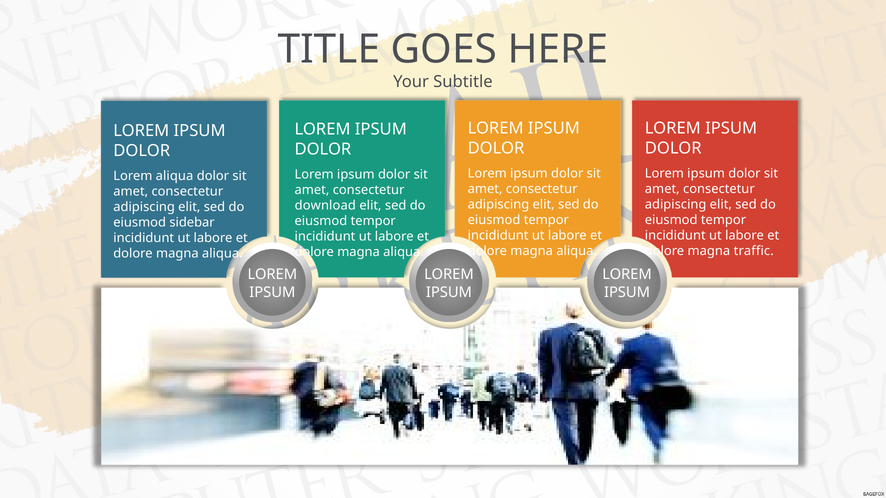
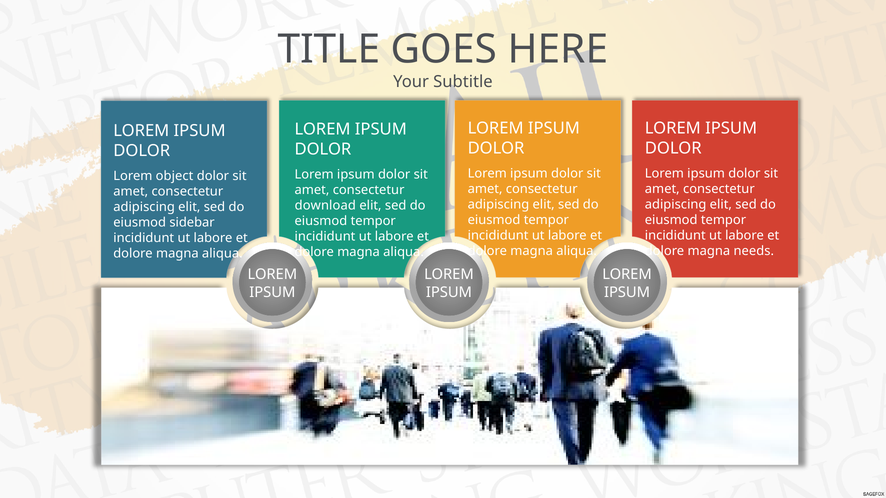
Lorem aliqua: aliqua -> object
traffic: traffic -> needs
